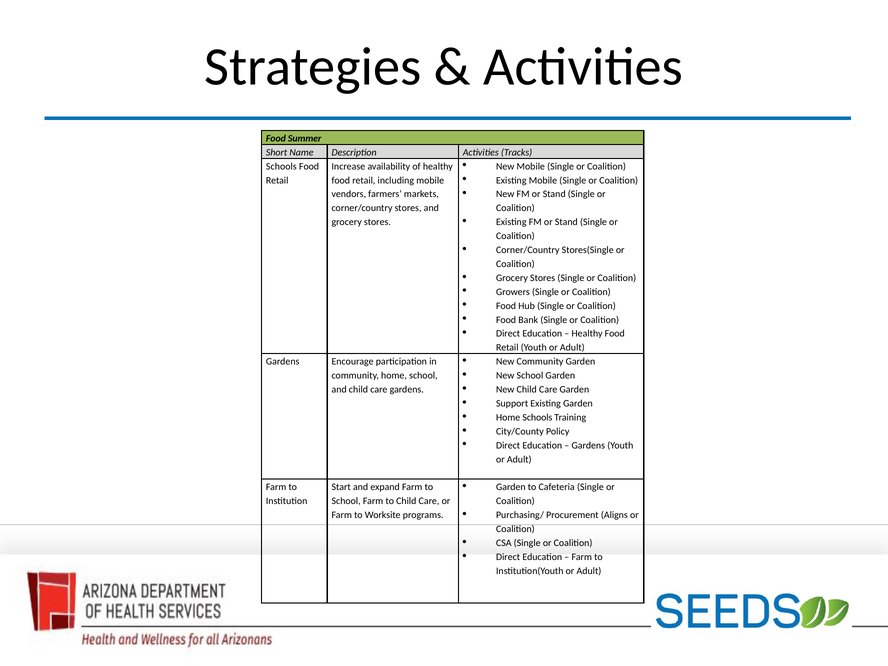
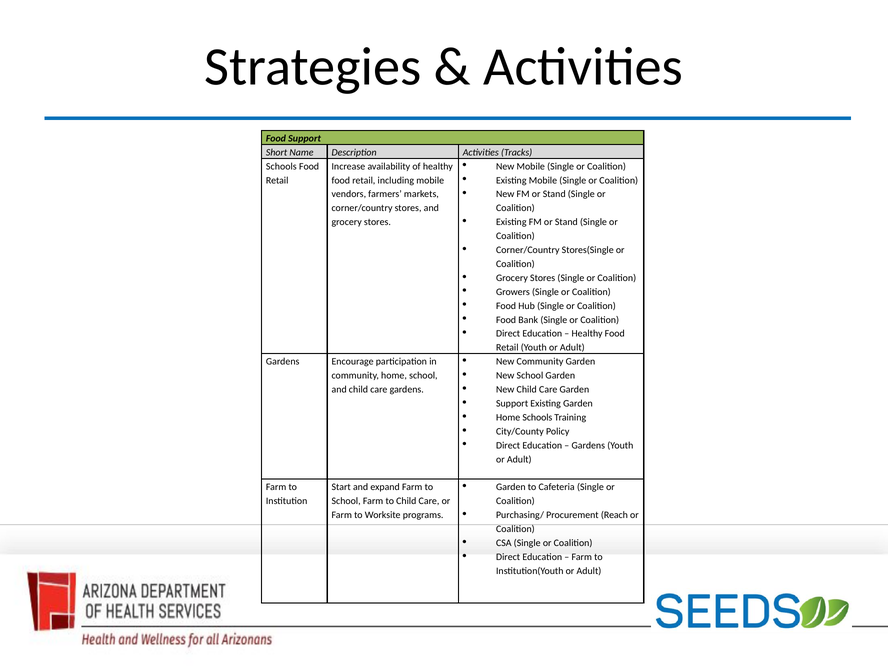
Food Summer: Summer -> Support
Aligns: Aligns -> Reach
